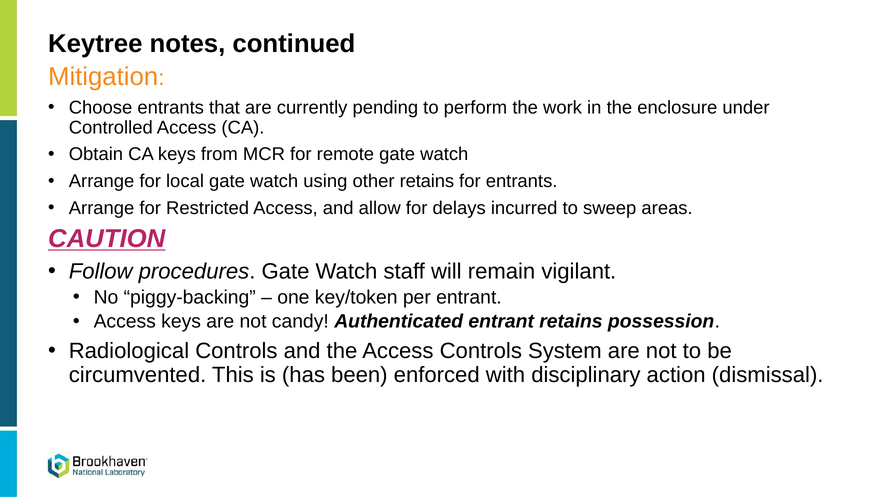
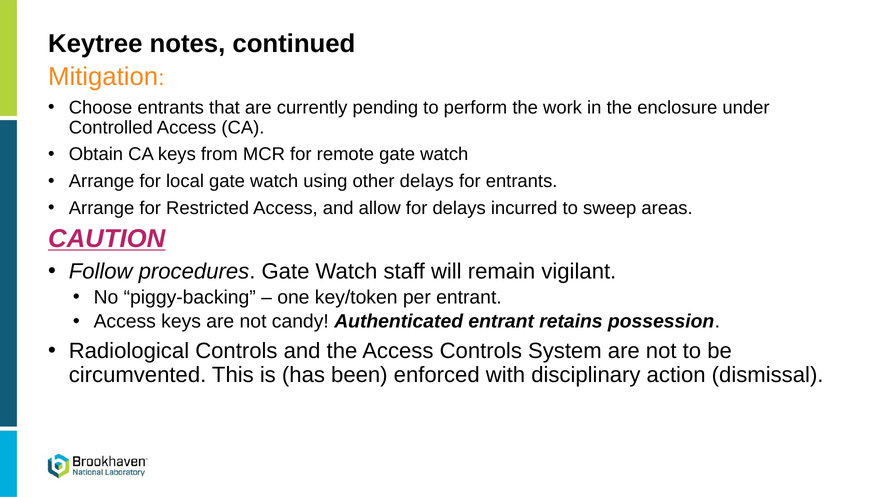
other retains: retains -> delays
